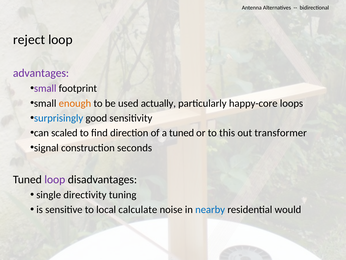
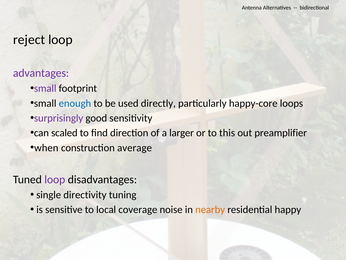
enough colour: orange -> blue
actually: actually -> directly
surprisingly colour: blue -> purple
a tuned: tuned -> larger
transformer: transformer -> preamplifier
signal: signal -> when
seconds: seconds -> average
calculate: calculate -> coverage
nearby colour: blue -> orange
would: would -> happy
